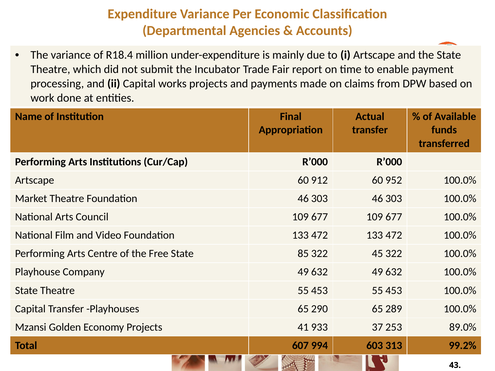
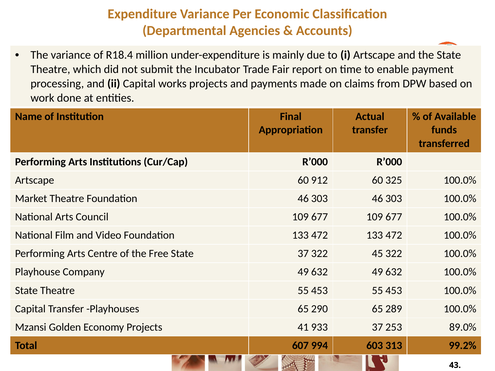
952: 952 -> 325
State 85: 85 -> 37
